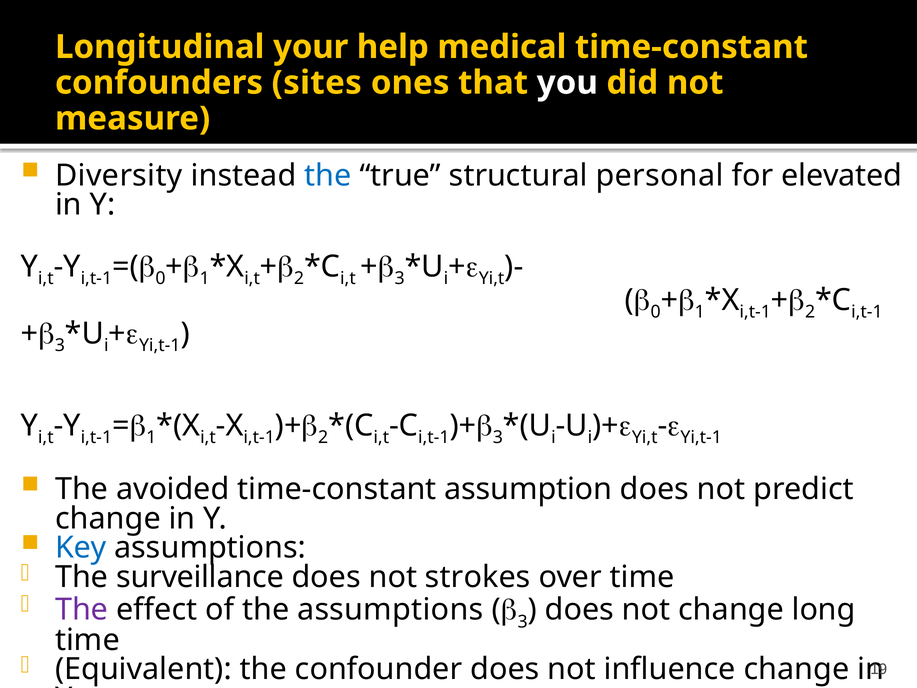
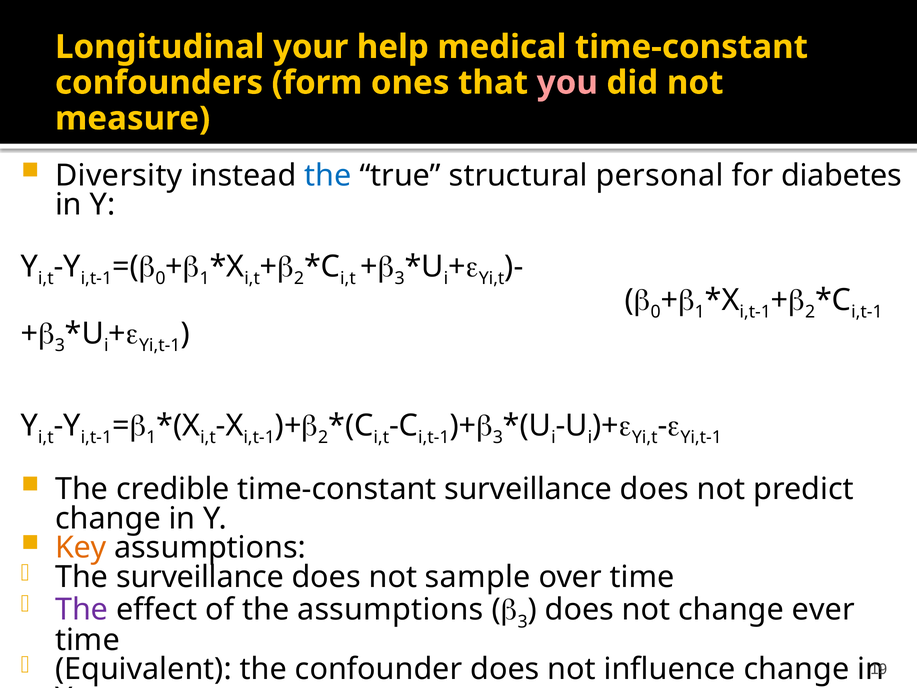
sites: sites -> form
you at (567, 83) colour: white -> pink
elevated: elevated -> diabetes
avoided: avoided -> credible
time-constant assumption: assumption -> surveillance
Key colour: blue -> orange
strokes: strokes -> sample
long: long -> ever
